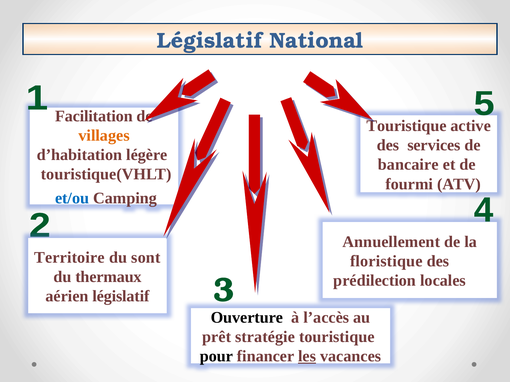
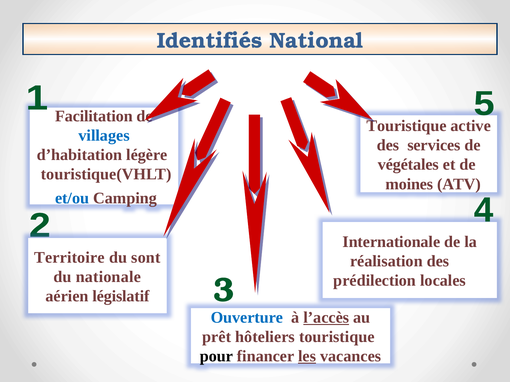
Législatif at (209, 41): Législatif -> Identifiés
villages colour: orange -> blue
bancaire: bancaire -> végétales
fourmi: fourmi -> moines
Annuellement: Annuellement -> Internationale
floristique: floristique -> réalisation
thermaux: thermaux -> nationale
Ouverture colour: black -> blue
l’accès underline: none -> present
stratégie: stratégie -> hôteliers
